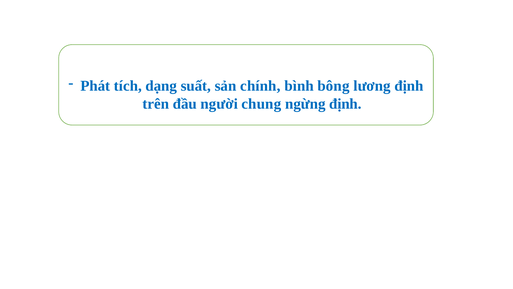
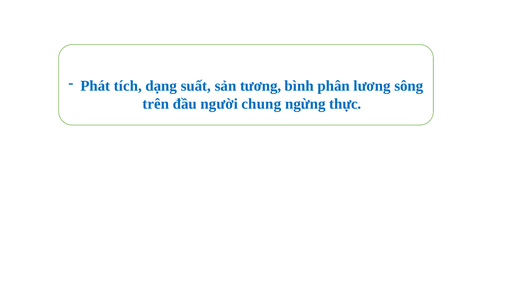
chính: chính -> tương
bông: bông -> phân
lương định: định -> sông
ngừng định: định -> thực
